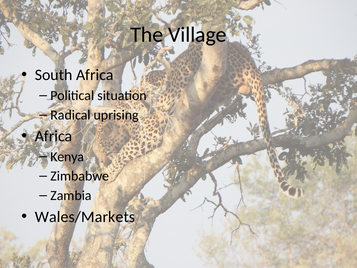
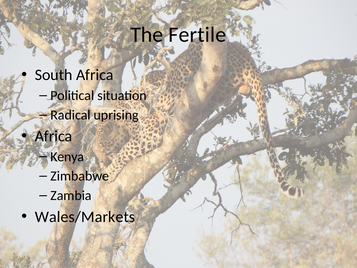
Village: Village -> Fertile
